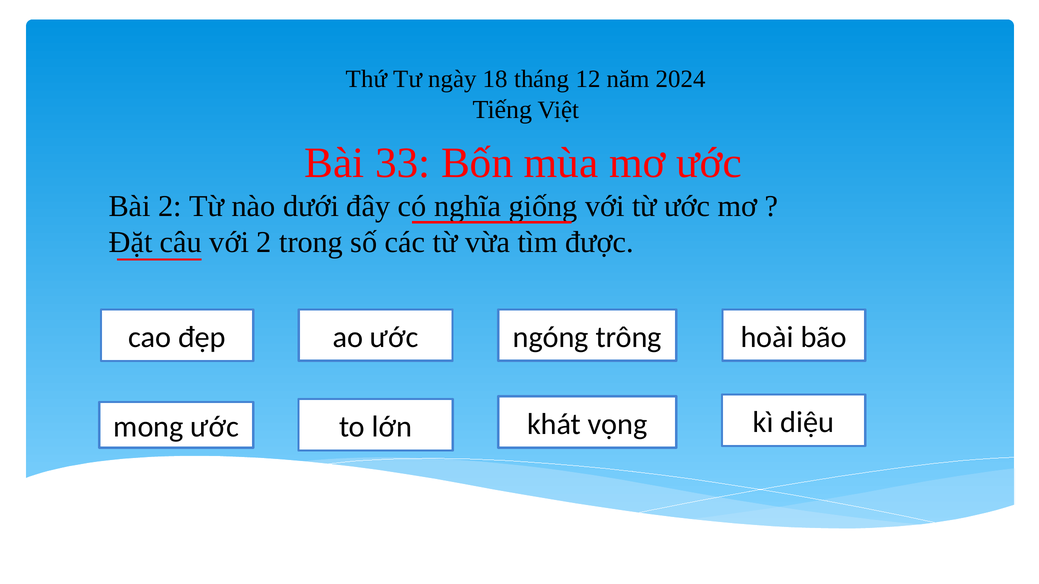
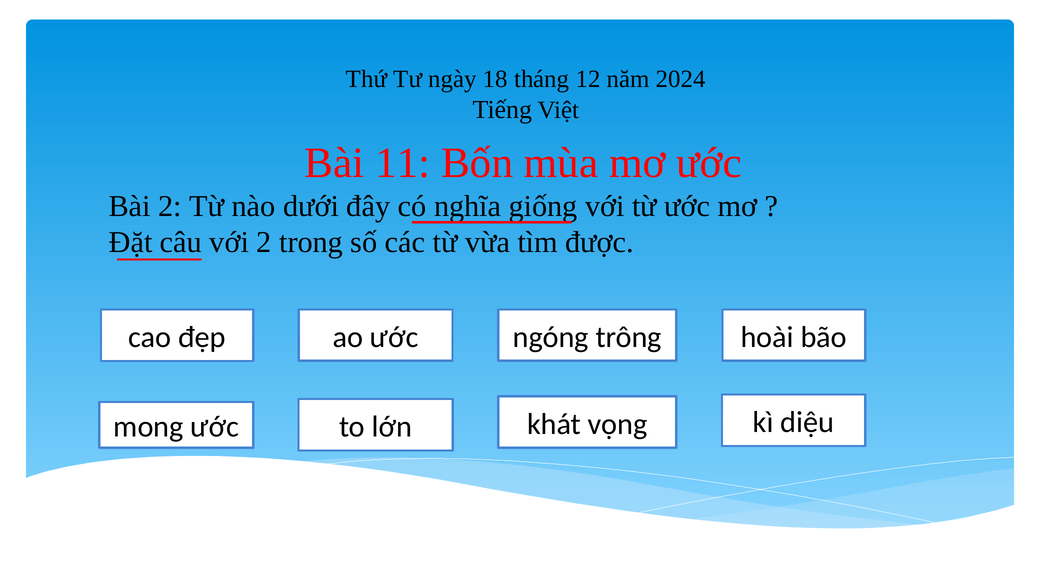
33: 33 -> 11
